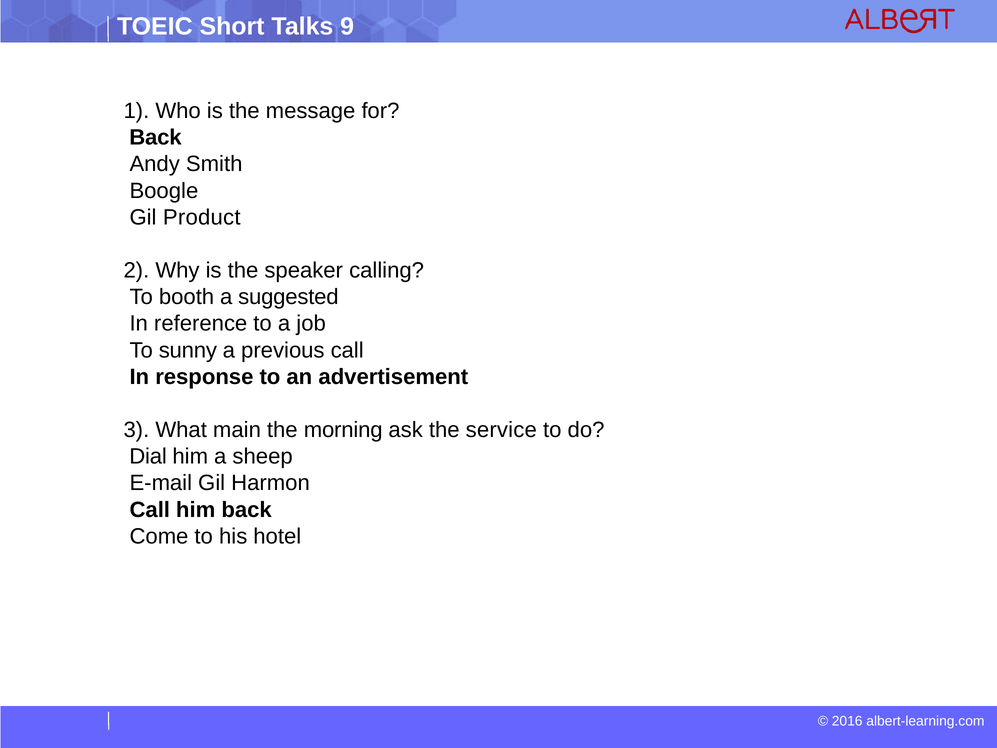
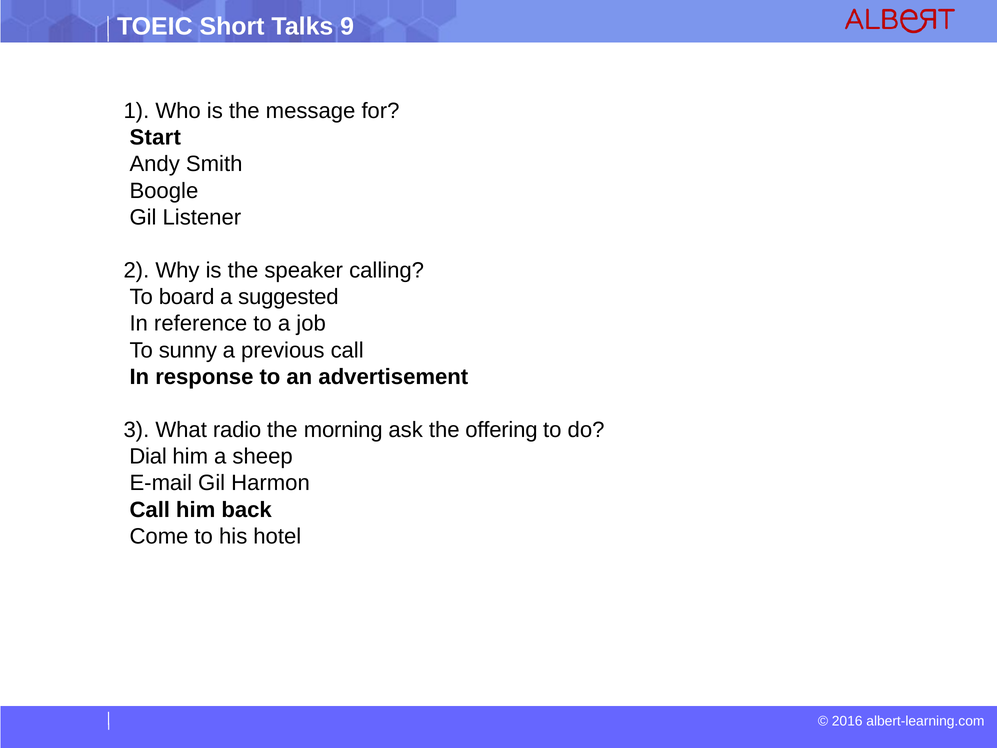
Back at (155, 138): Back -> Start
Product: Product -> Listener
booth: booth -> board
main: main -> radio
service: service -> offering
